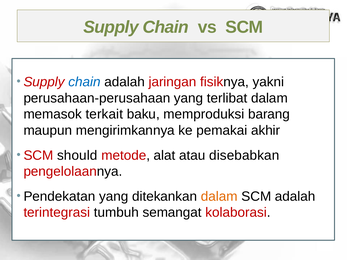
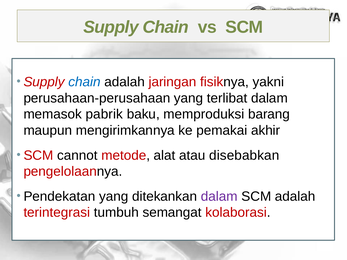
terkait: terkait -> pabrik
should: should -> cannot
dalam at (219, 197) colour: orange -> purple
